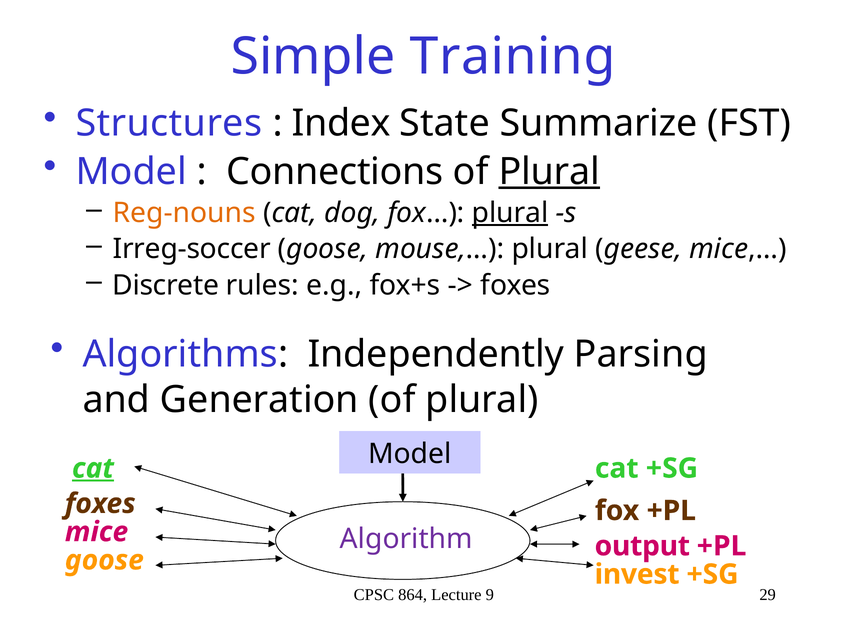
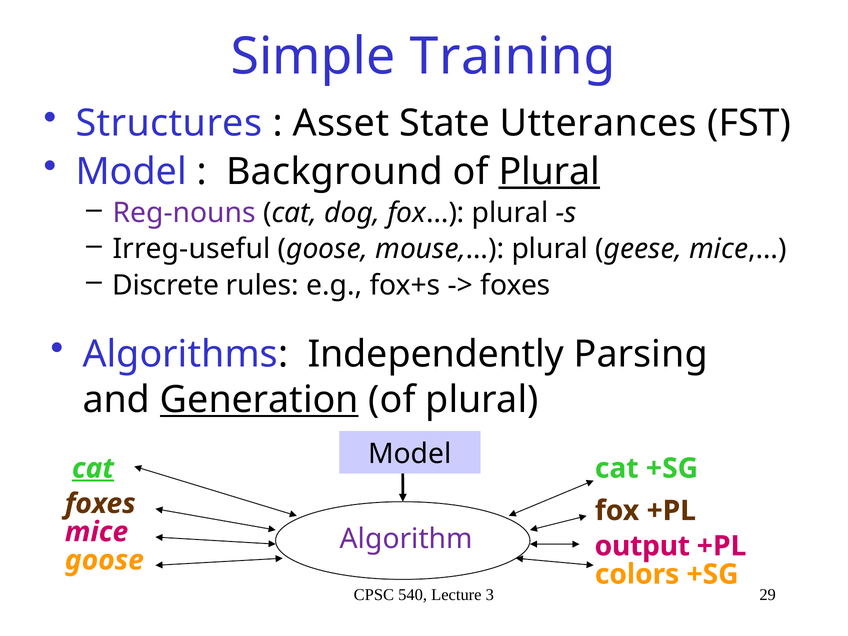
Index: Index -> Asset
Summarize: Summarize -> Utterances
Connections: Connections -> Background
Reg-nouns colour: orange -> purple
plural at (510, 213) underline: present -> none
Irreg-soccer: Irreg-soccer -> Irreg-useful
Generation underline: none -> present
invest: invest -> colors
864: 864 -> 540
9: 9 -> 3
